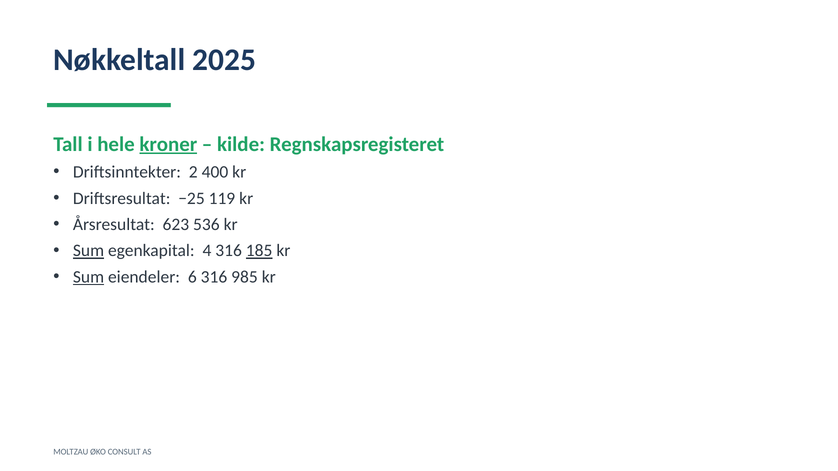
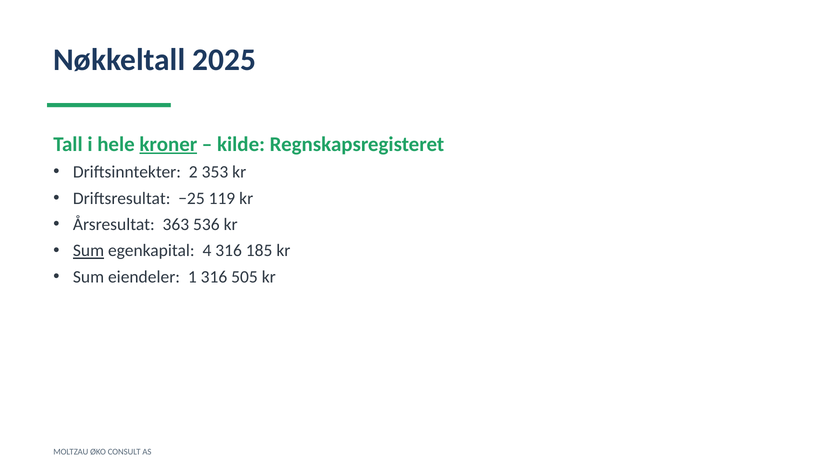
400: 400 -> 353
623: 623 -> 363
185 underline: present -> none
Sum at (89, 277) underline: present -> none
6: 6 -> 1
985: 985 -> 505
